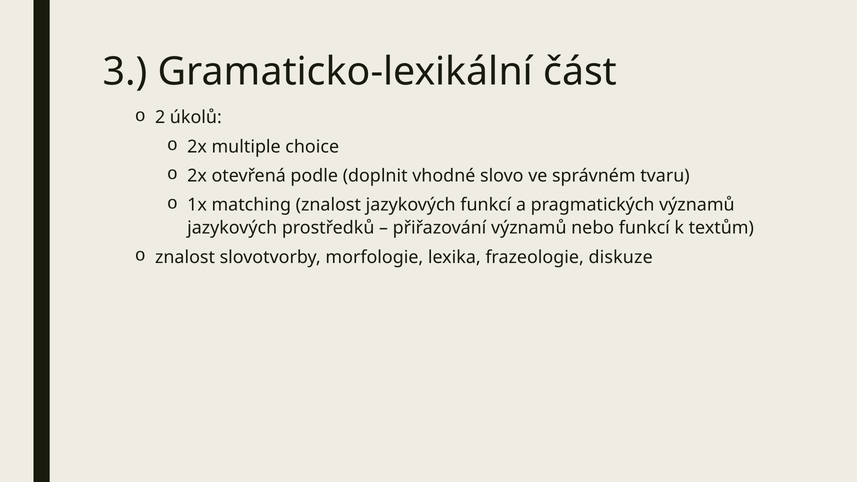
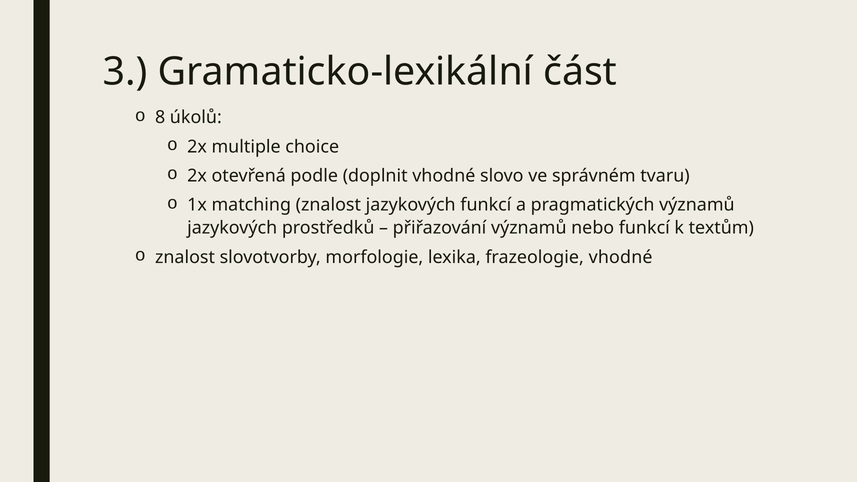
2: 2 -> 8
frazeologie diskuze: diskuze -> vhodné
